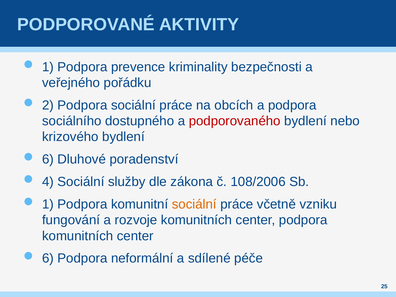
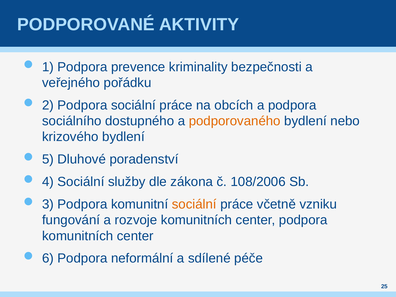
podporovaného colour: red -> orange
6 at (48, 159): 6 -> 5
1 at (48, 204): 1 -> 3
